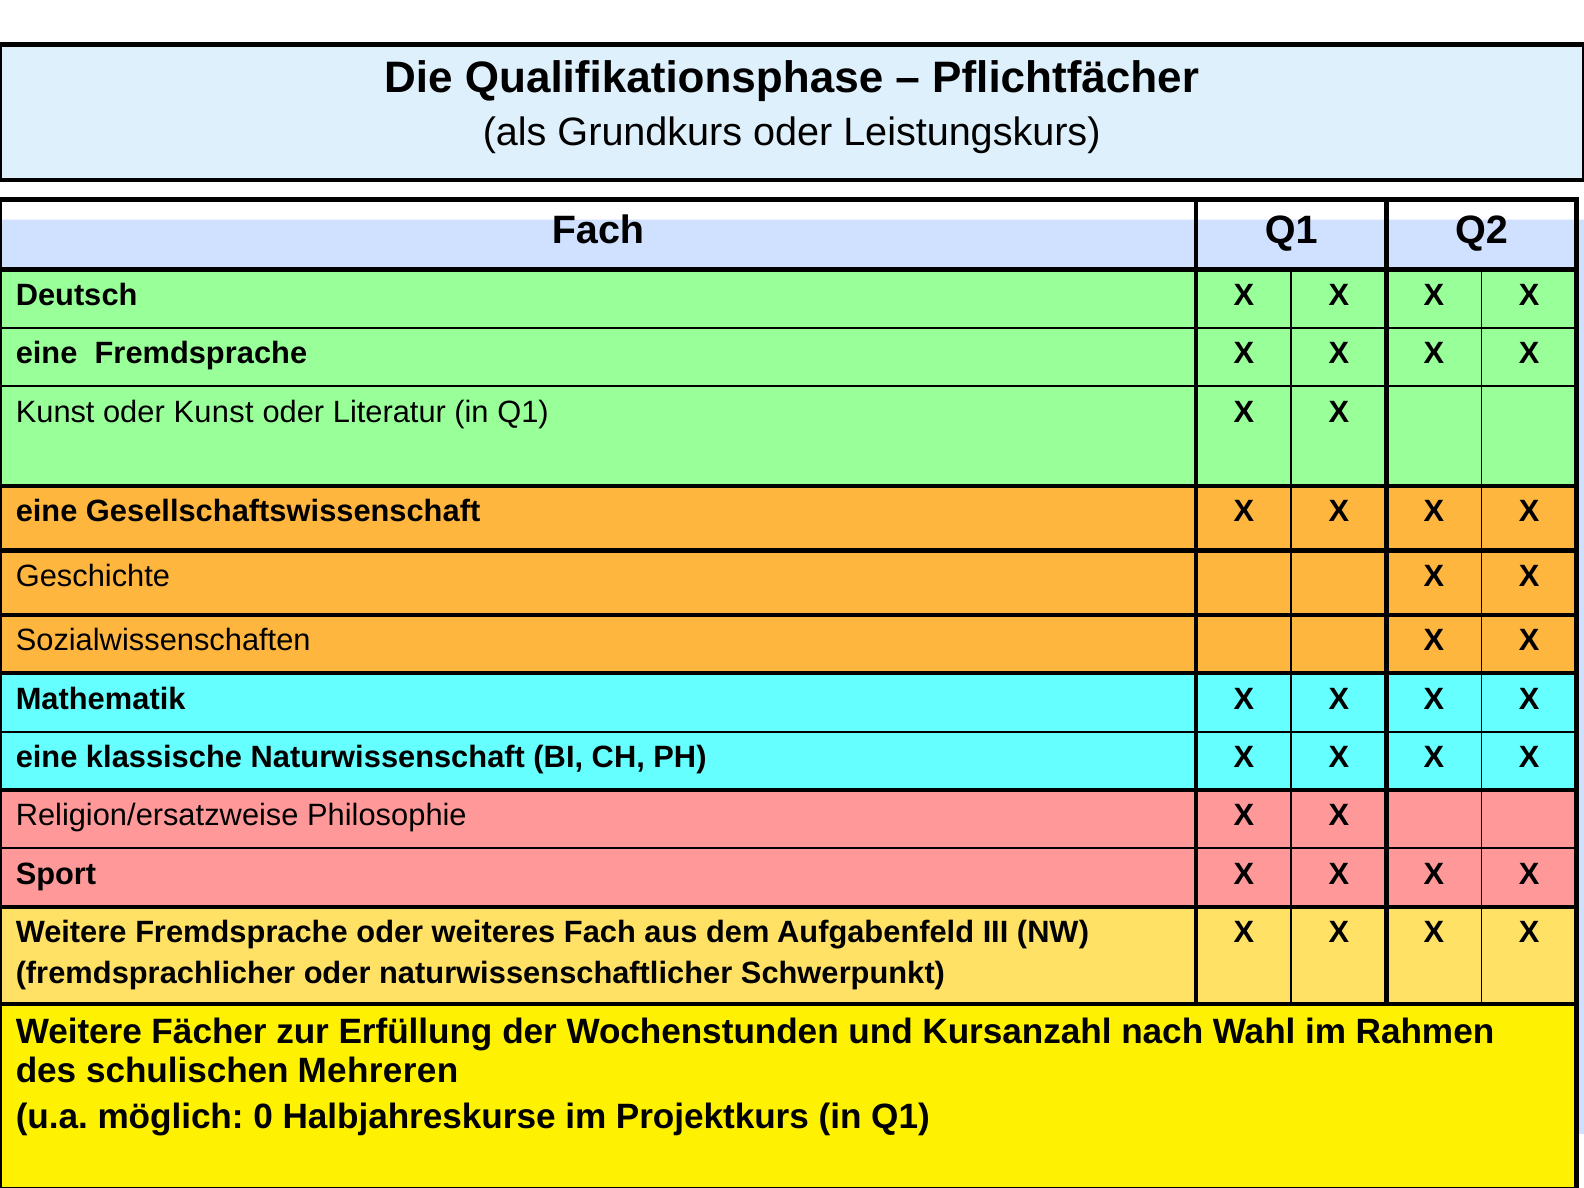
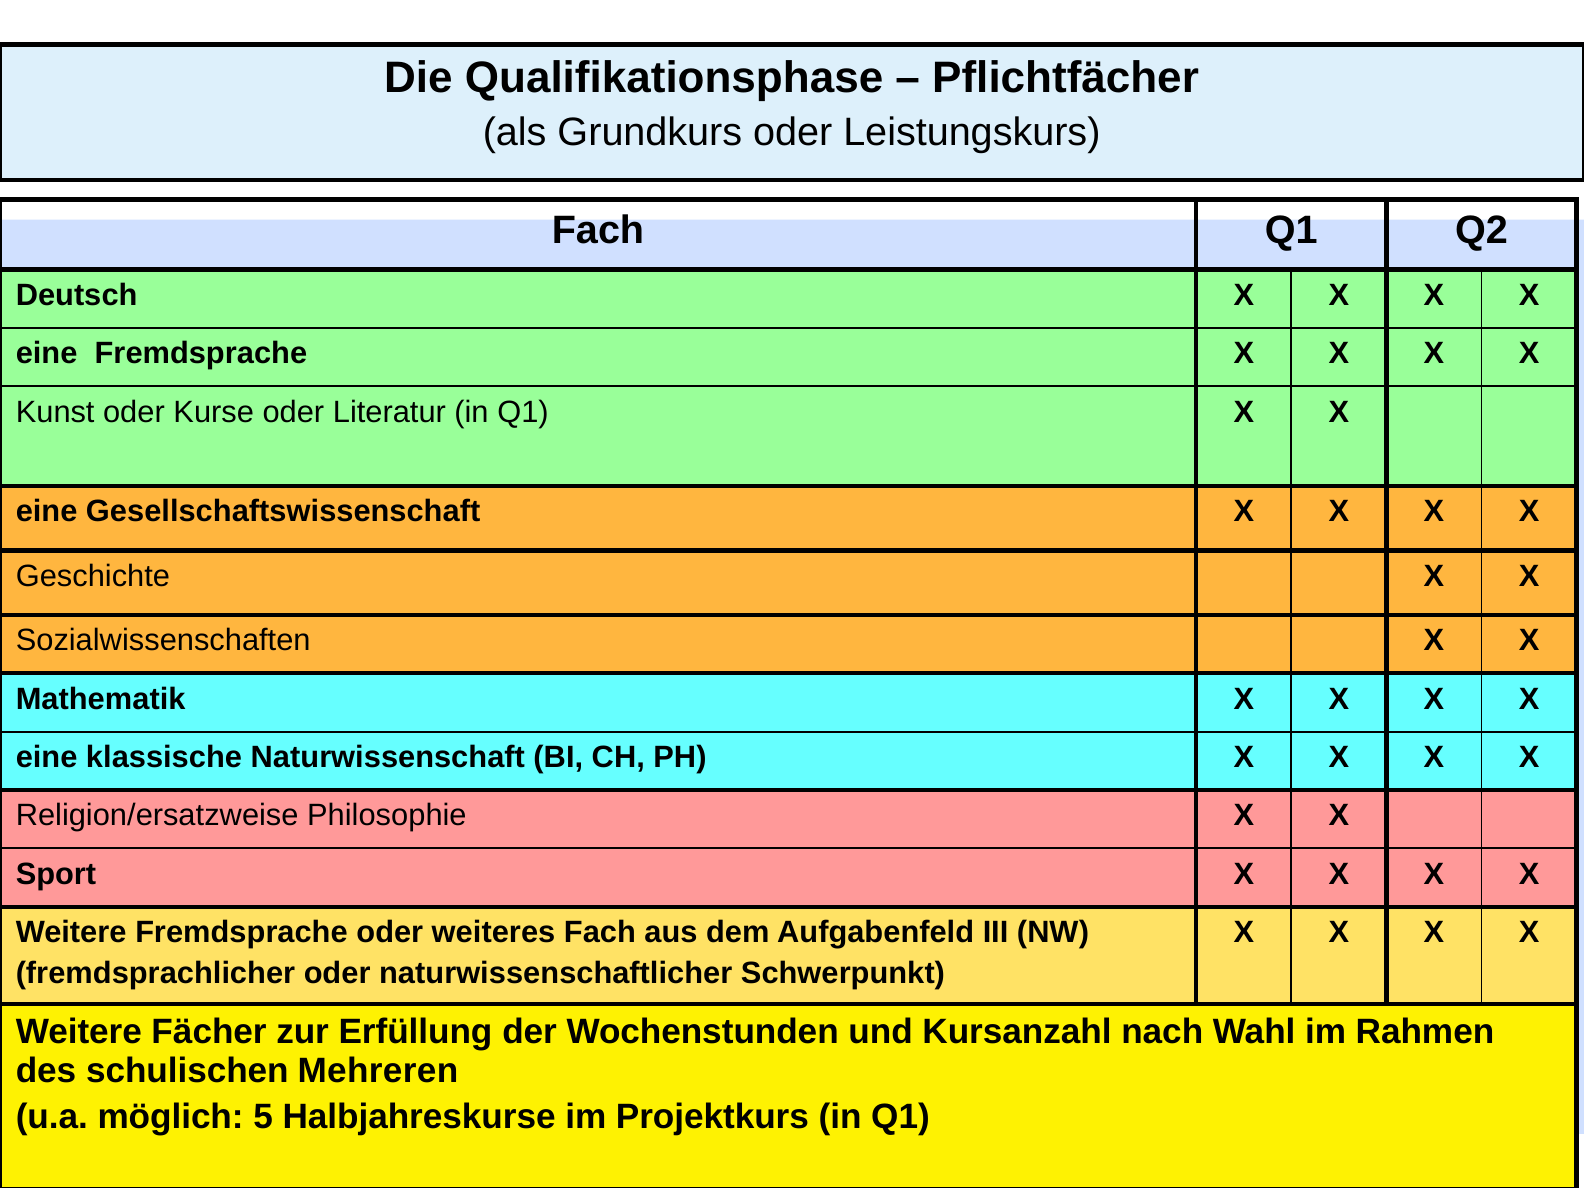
oder Kunst: Kunst -> Kurse
0: 0 -> 5
